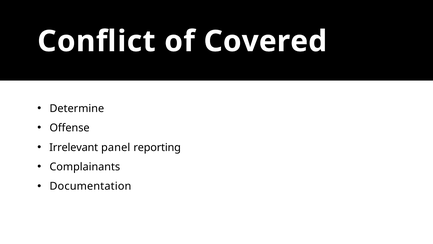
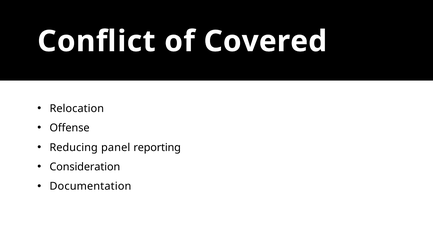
Determine: Determine -> Relocation
Irrelevant: Irrelevant -> Reducing
Complainants: Complainants -> Consideration
